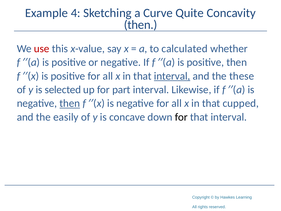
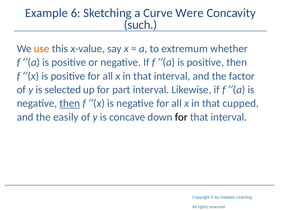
4: 4 -> 6
Quite: Quite -> Were
then at (141, 25): then -> such
use colour: red -> orange
calculated: calculated -> extremum
interval at (172, 76) underline: present -> none
these: these -> factor
